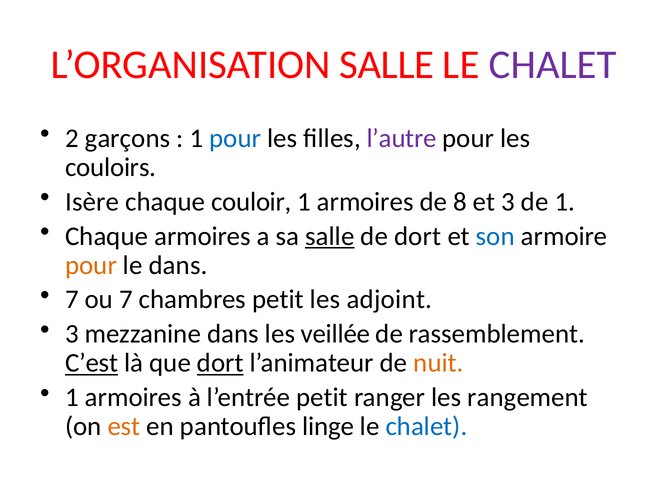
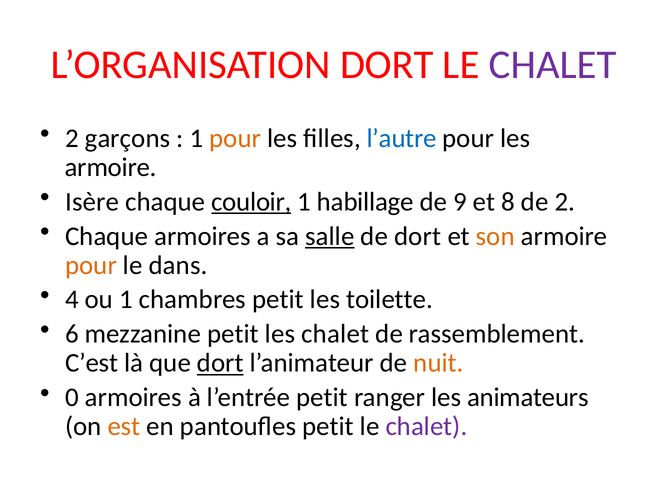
L’ORGANISATION SALLE: SALLE -> DORT
pour at (235, 138) colour: blue -> orange
l’autre colour: purple -> blue
couloirs at (111, 167): couloirs -> armoire
couloir underline: none -> present
armoires at (365, 202): armoires -> habillage
8: 8 -> 9
et 3: 3 -> 8
de 1: 1 -> 2
son colour: blue -> orange
7 at (72, 300): 7 -> 4
ou 7: 7 -> 1
adjoint: adjoint -> toilette
3 at (72, 334): 3 -> 6
mezzanine dans: dans -> petit
les veillée: veillée -> chalet
C’est underline: present -> none
1 at (72, 397): 1 -> 0
rangement: rangement -> animateurs
pantoufles linge: linge -> petit
chalet at (426, 427) colour: blue -> purple
